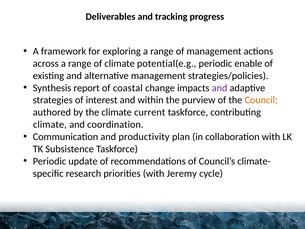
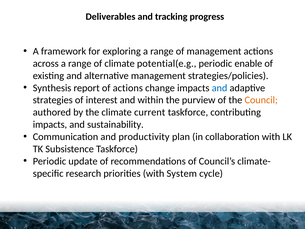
of coastal: coastal -> actions
and at (220, 88) colour: purple -> blue
climate at (50, 124): climate -> impacts
coordination: coordination -> sustainability
Jeremy: Jeremy -> System
